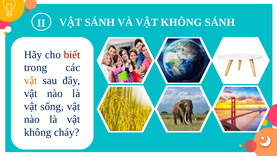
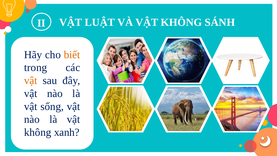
VẬT SÁNH: SÁNH -> LUẬT
biết colour: red -> orange
cháy: cháy -> xanh
